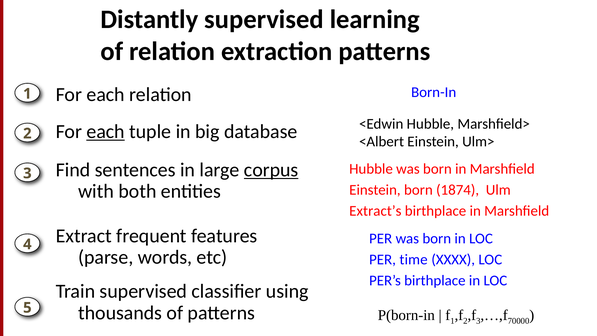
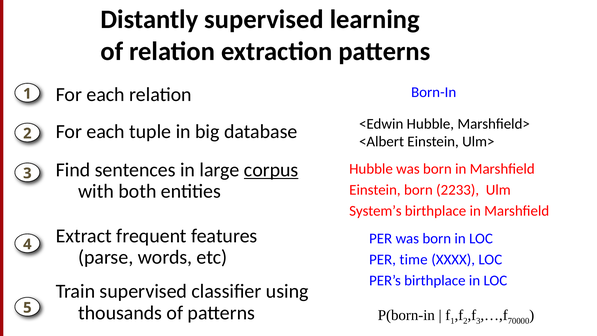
each at (106, 132) underline: present -> none
1874: 1874 -> 2233
Extract’s: Extract’s -> System’s
